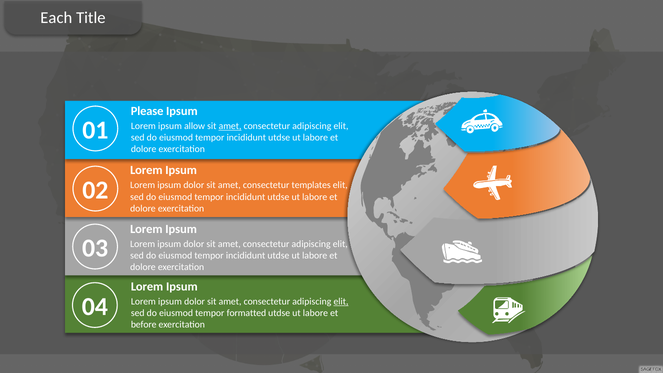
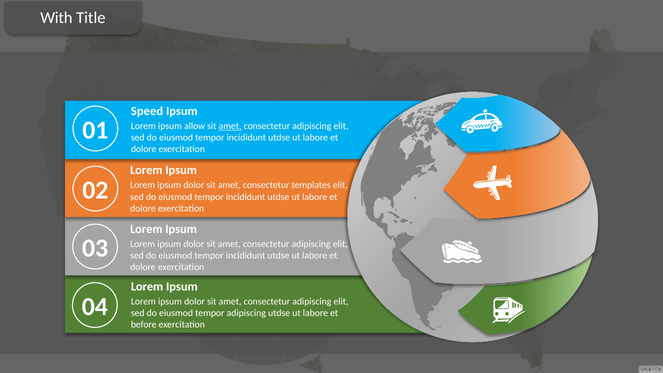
Each: Each -> With
Please: Please -> Speed
elit at (341, 301) underline: present -> none
tempor formatted: formatted -> adipiscing
